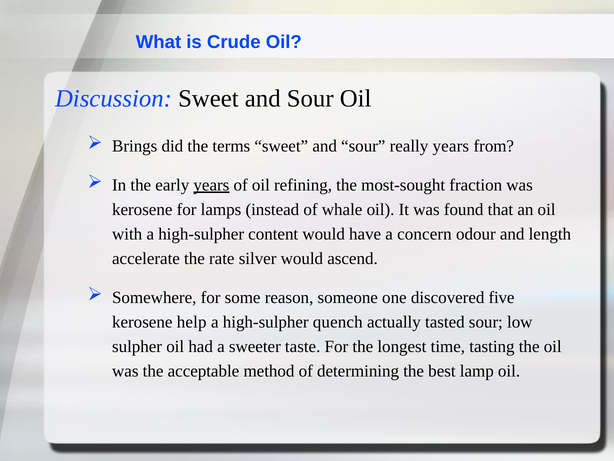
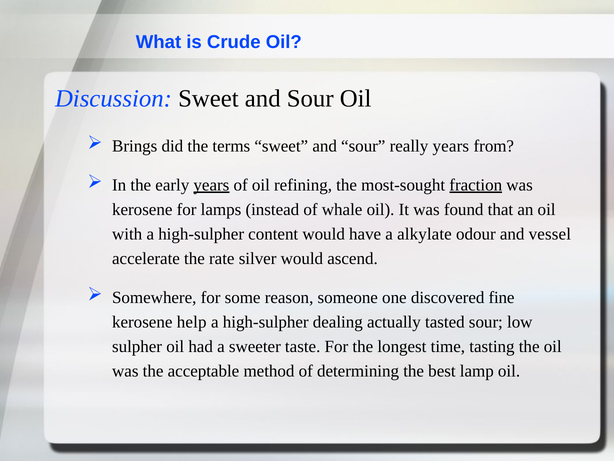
fraction underline: none -> present
concern: concern -> alkylate
length: length -> vessel
five: five -> fine
quench: quench -> dealing
